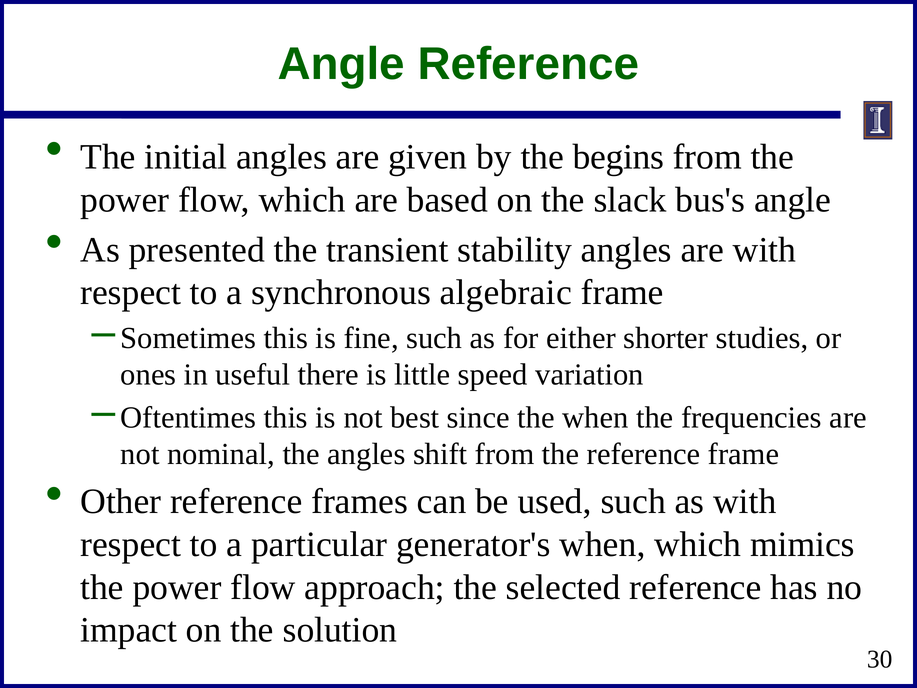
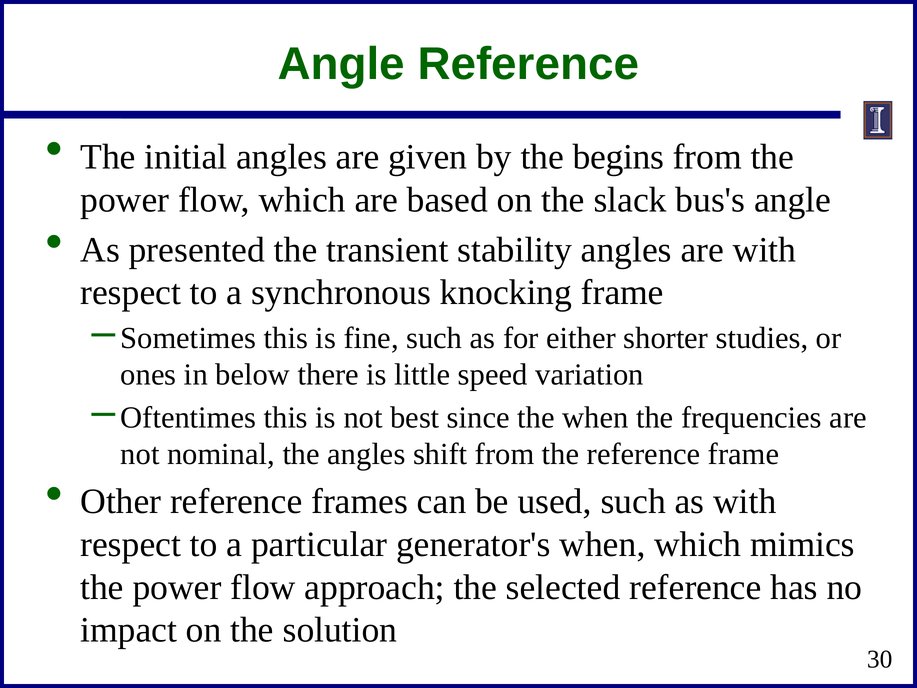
algebraic: algebraic -> knocking
useful: useful -> below
